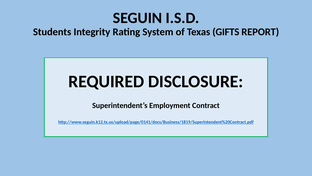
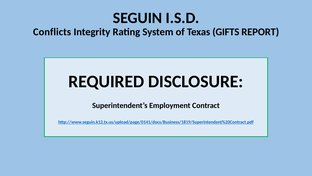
Students: Students -> Conflicts
